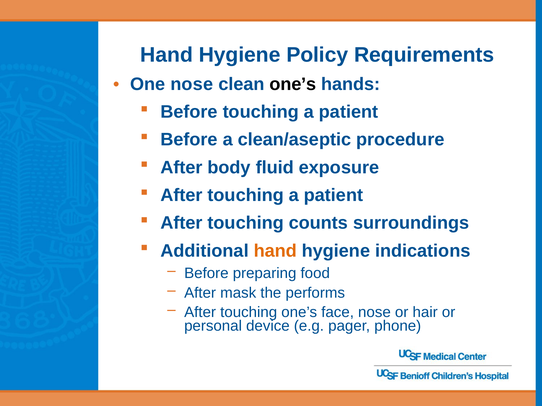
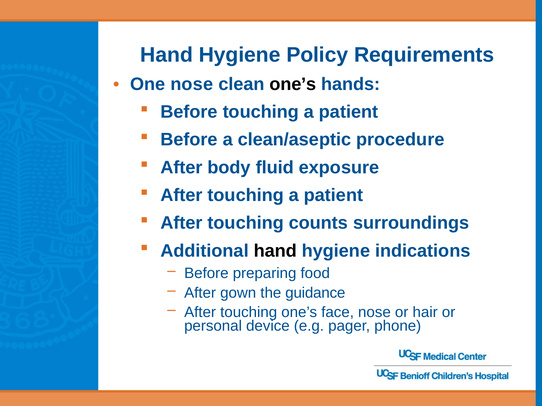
hand at (275, 251) colour: orange -> black
mask: mask -> gown
performs: performs -> guidance
